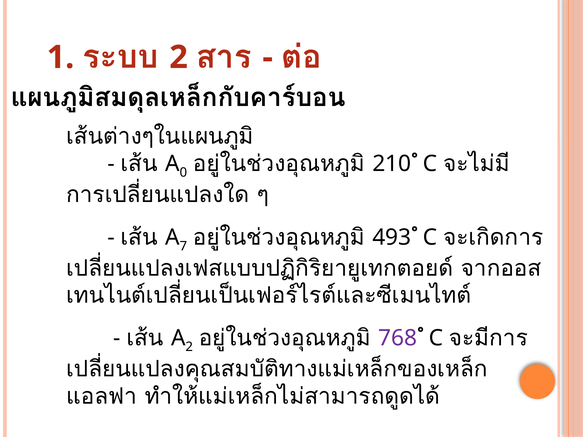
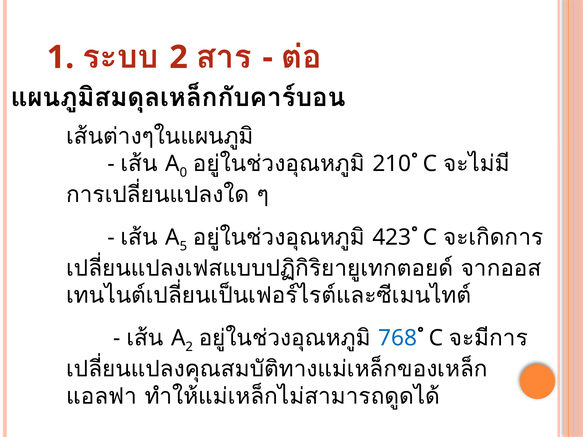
7: 7 -> 5
493: 493 -> 423
768 colour: purple -> blue
